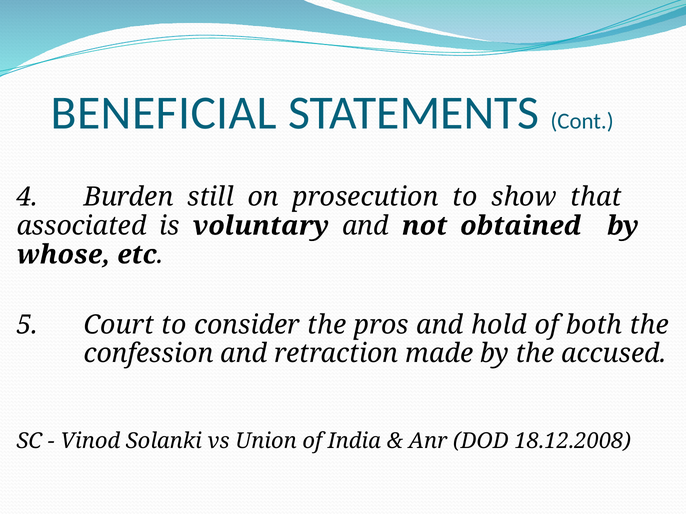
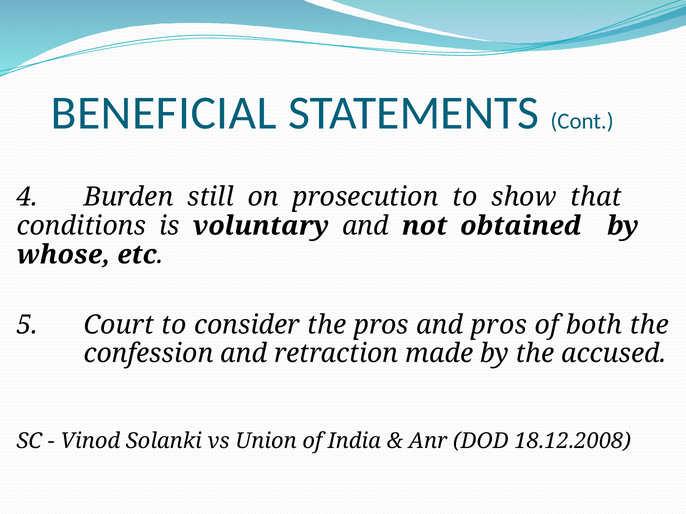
associated: associated -> conditions
and hold: hold -> pros
